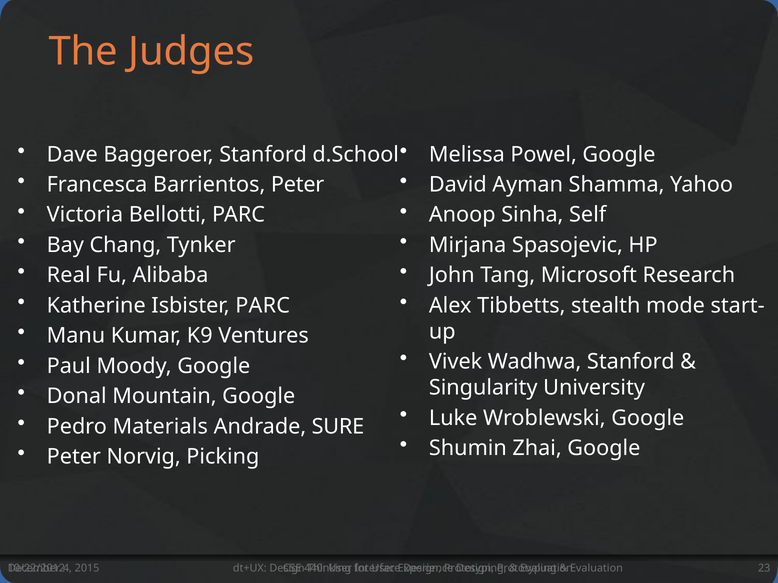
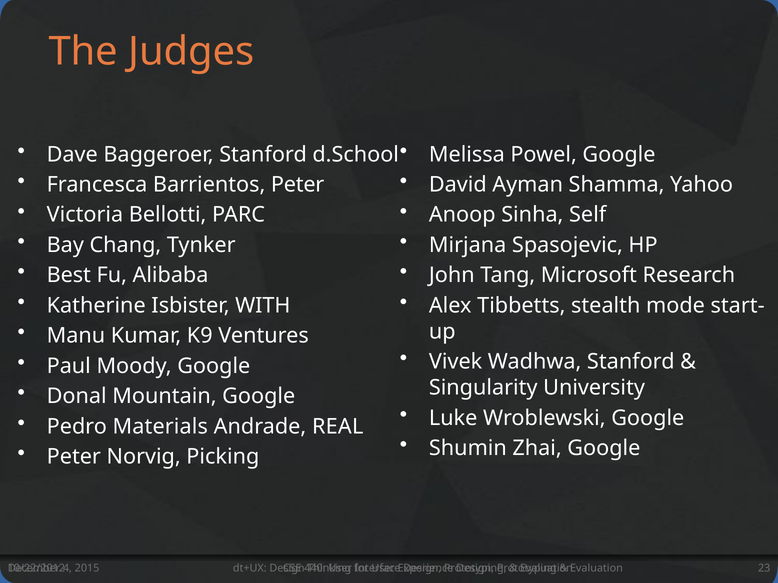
Real: Real -> Best
Isbister PARC: PARC -> WITH
SURE: SURE -> REAL
